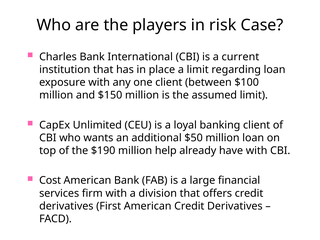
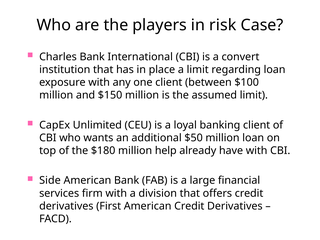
current: current -> convert
$190: $190 -> $180
Cost: Cost -> Side
